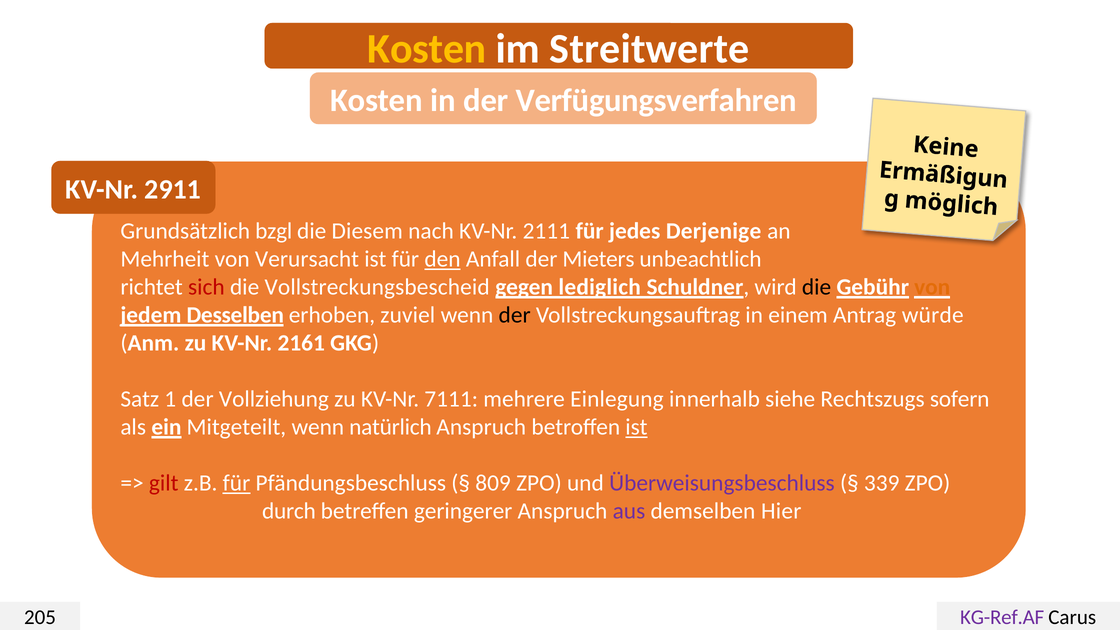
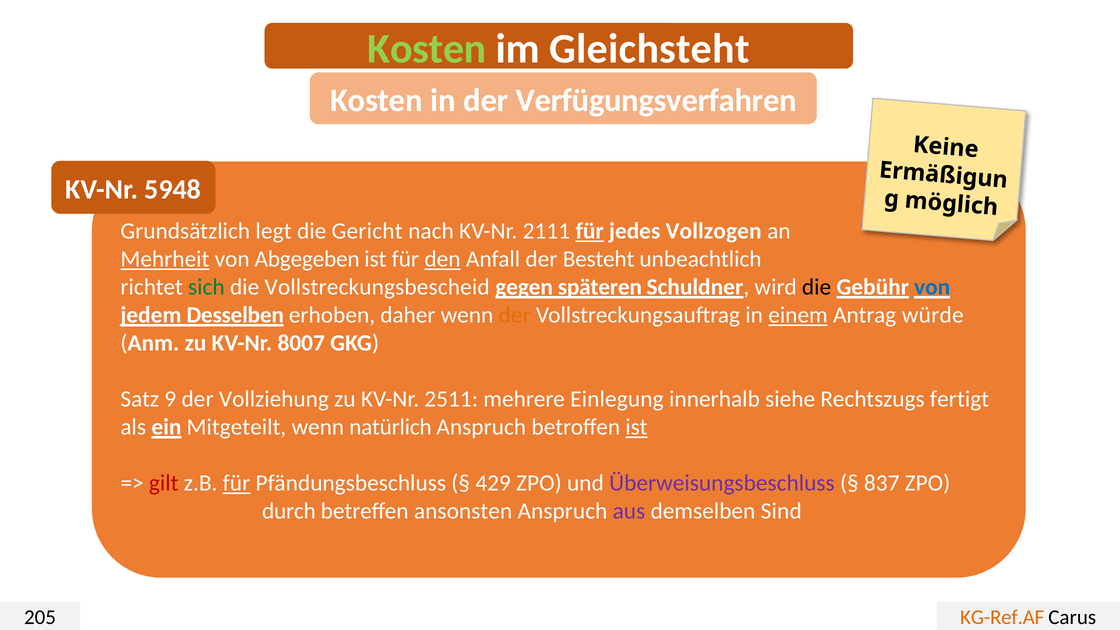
Kosten at (427, 49) colour: yellow -> light green
Streitwerte: Streitwerte -> Gleichsteht
2911: 2911 -> 5948
bzgl: bzgl -> legt
Diesem: Diesem -> Gericht
für at (590, 231) underline: none -> present
Derjenige: Derjenige -> Vollzogen
Mehrheit underline: none -> present
Verursacht: Verursacht -> Abgegeben
Mieters: Mieters -> Besteht
sich colour: red -> green
lediglich: lediglich -> späteren
von at (932, 287) colour: orange -> blue
zuviel: zuviel -> daher
der at (515, 315) colour: black -> orange
einem underline: none -> present
2161: 2161 -> 8007
1: 1 -> 9
7111: 7111 -> 2511
sofern: sofern -> fertigt
809: 809 -> 429
339: 339 -> 837
geringerer: geringerer -> ansonsten
Hier: Hier -> Sind
KG-Ref.AF colour: purple -> orange
